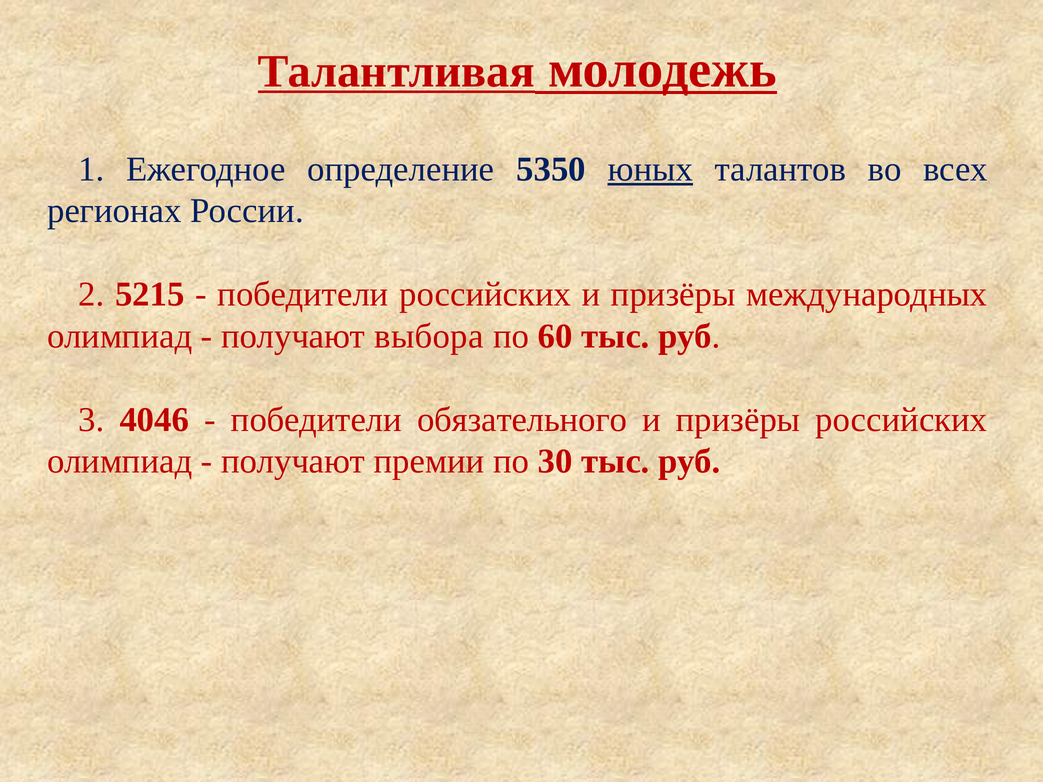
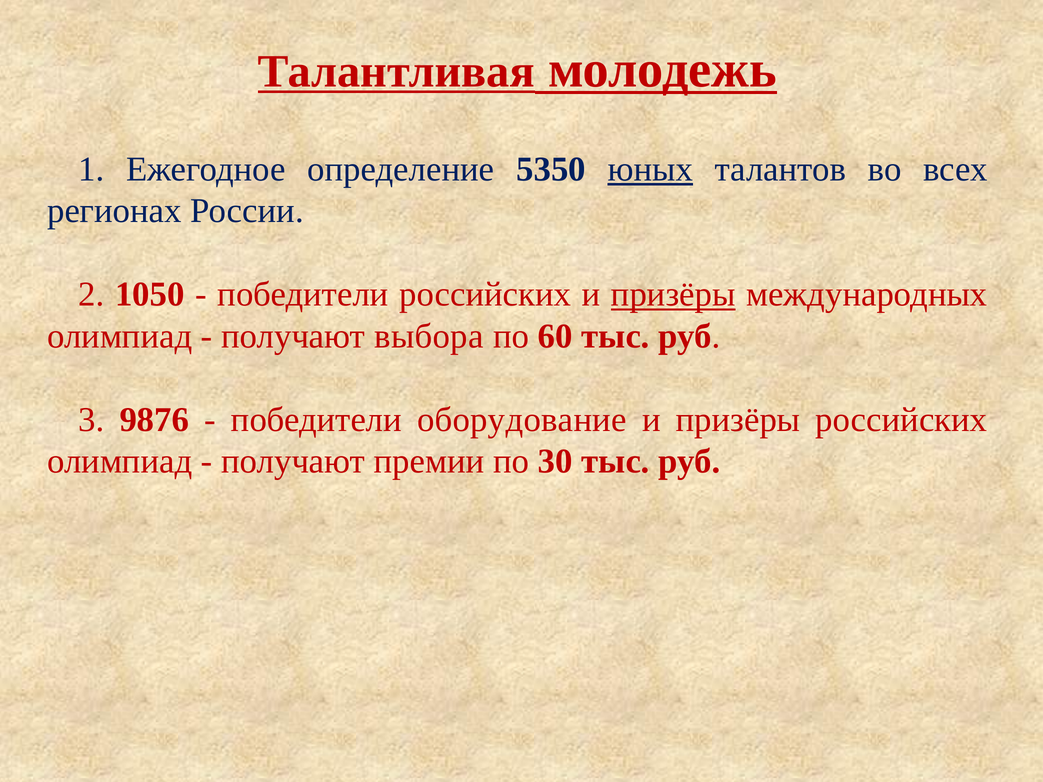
5215: 5215 -> 1050
призёры at (673, 295) underline: none -> present
4046: 4046 -> 9876
обязательного: обязательного -> оборудование
